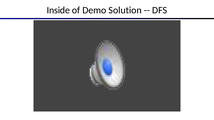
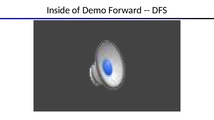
Solution: Solution -> Forward
